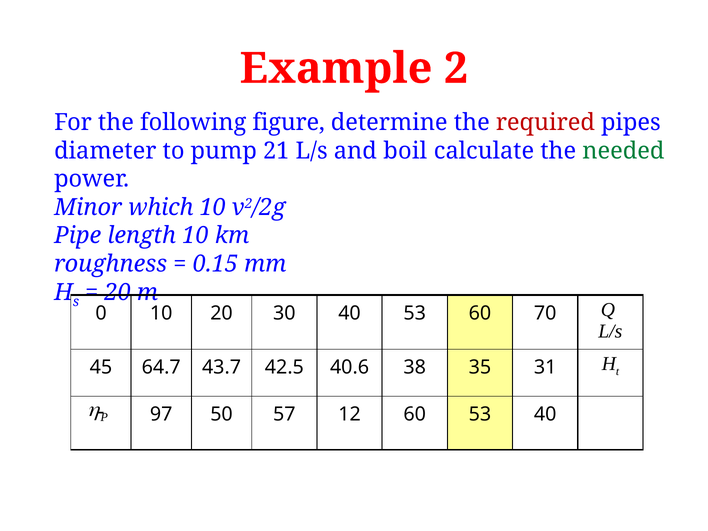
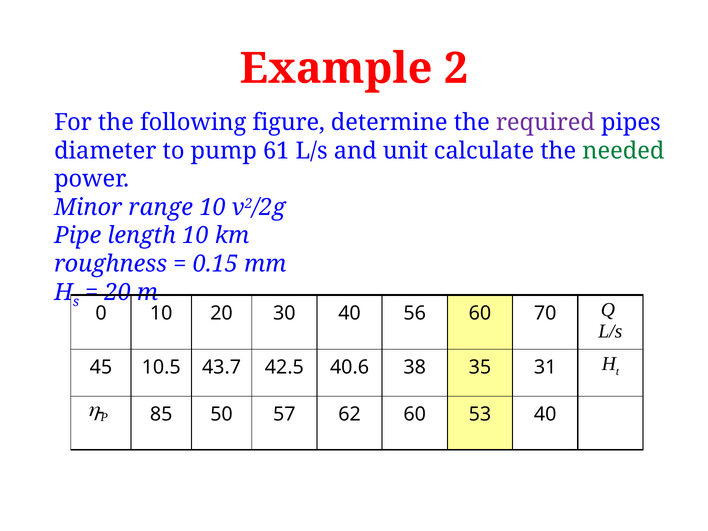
required colour: red -> purple
21: 21 -> 61
boil: boil -> unit
which: which -> range
40 53: 53 -> 56
64.7: 64.7 -> 10.5
97: 97 -> 85
12: 12 -> 62
